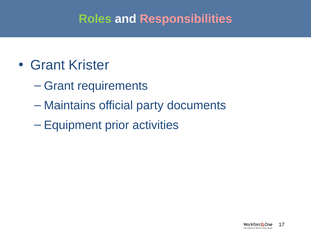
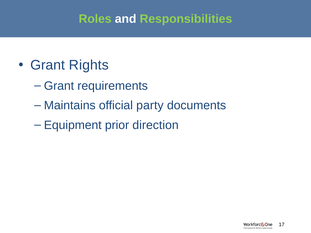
Responsibilities colour: pink -> light green
Krister: Krister -> Rights
activities: activities -> direction
